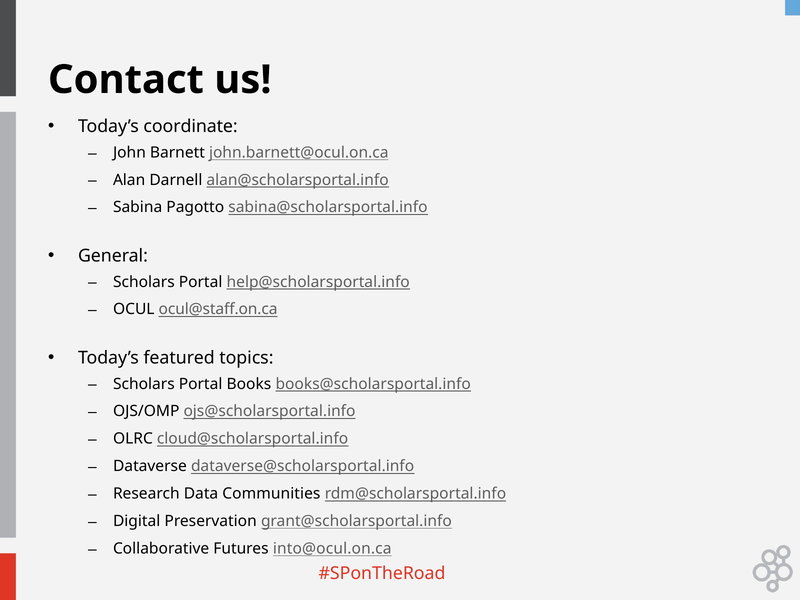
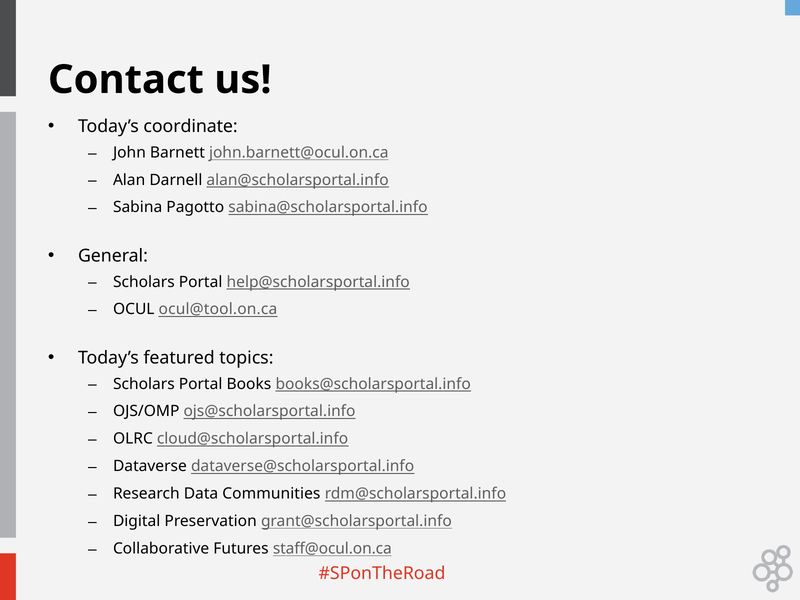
ocul@staff.on.ca: ocul@staff.on.ca -> ocul@tool.on.ca
into@ocul.on.ca: into@ocul.on.ca -> staff@ocul.on.ca
